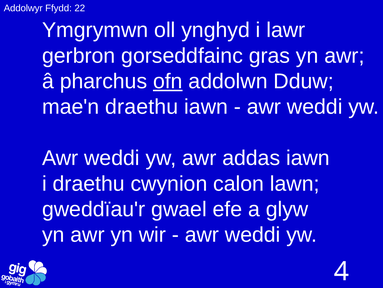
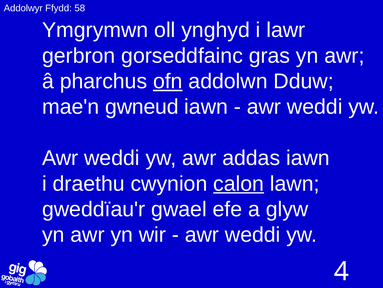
22: 22 -> 58
mae'n draethu: draethu -> gwneud
calon underline: none -> present
